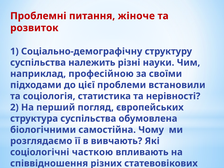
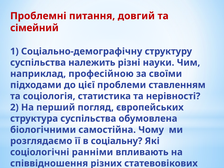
жіноче: жіноче -> довгий
розвиток: розвиток -> сімейний
встановили: встановили -> ставленням
вивчають: вивчають -> соціальну
часткою: часткою -> ранніми
